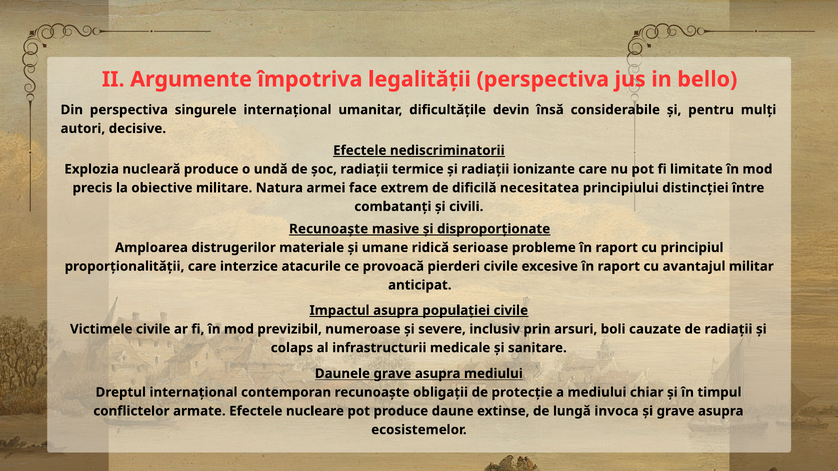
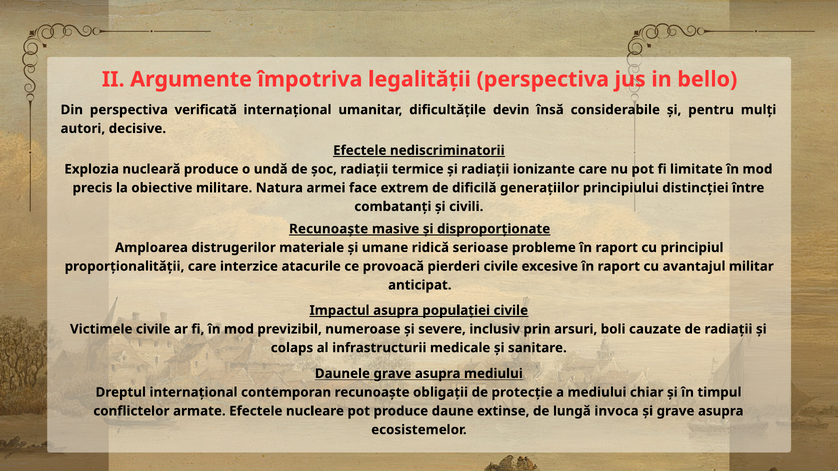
singurele: singurele -> verificată
necesitatea: necesitatea -> generațiilor
